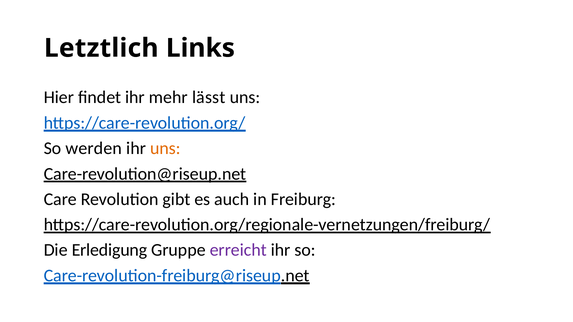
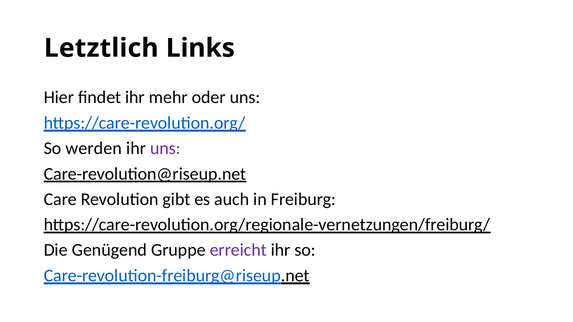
lässt: lässt -> oder
uns at (165, 148) colour: orange -> purple
Erledigung: Erledigung -> Genügend
